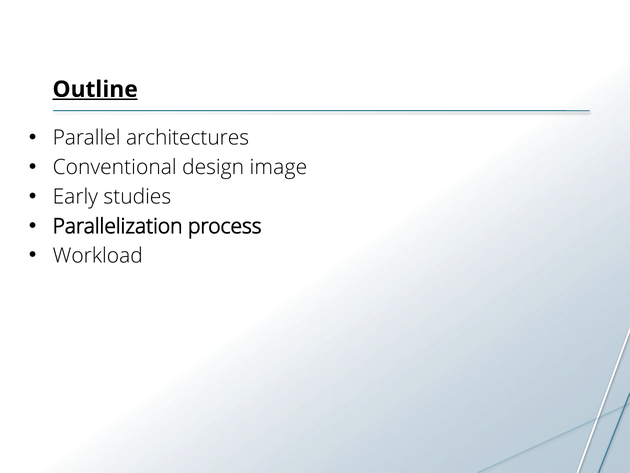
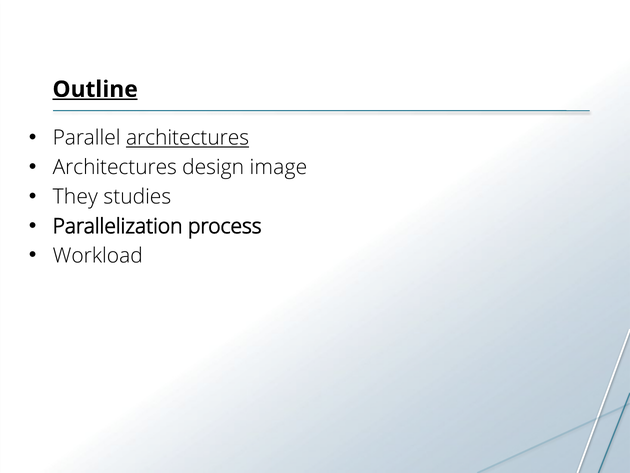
architectures at (188, 138) underline: none -> present
Conventional at (115, 167): Conventional -> Architectures
Early: Early -> They
